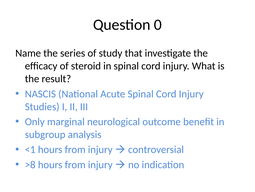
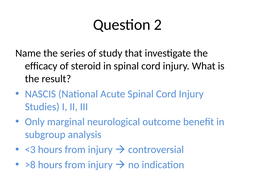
0: 0 -> 2
<1: <1 -> <3
